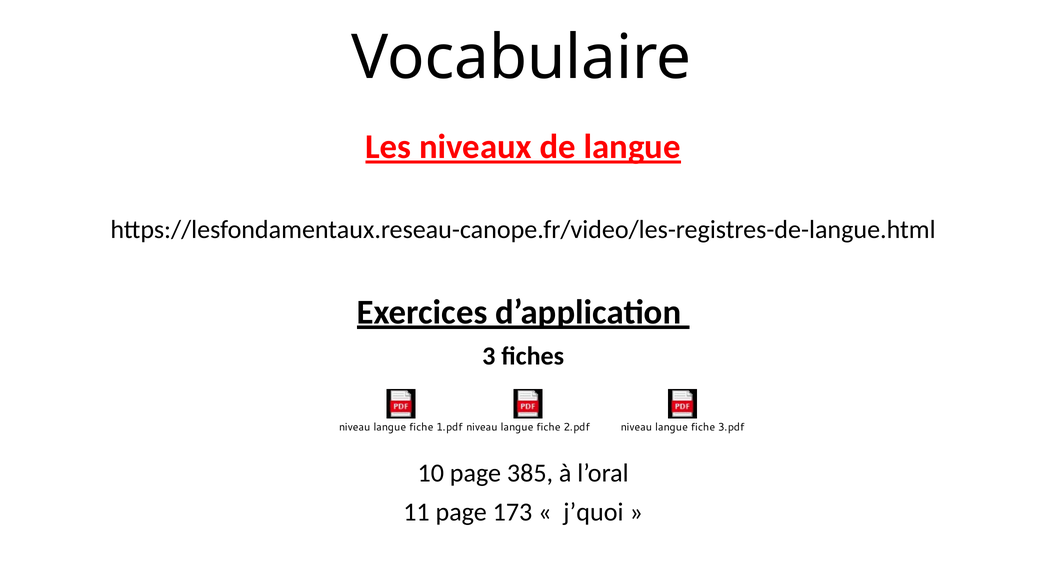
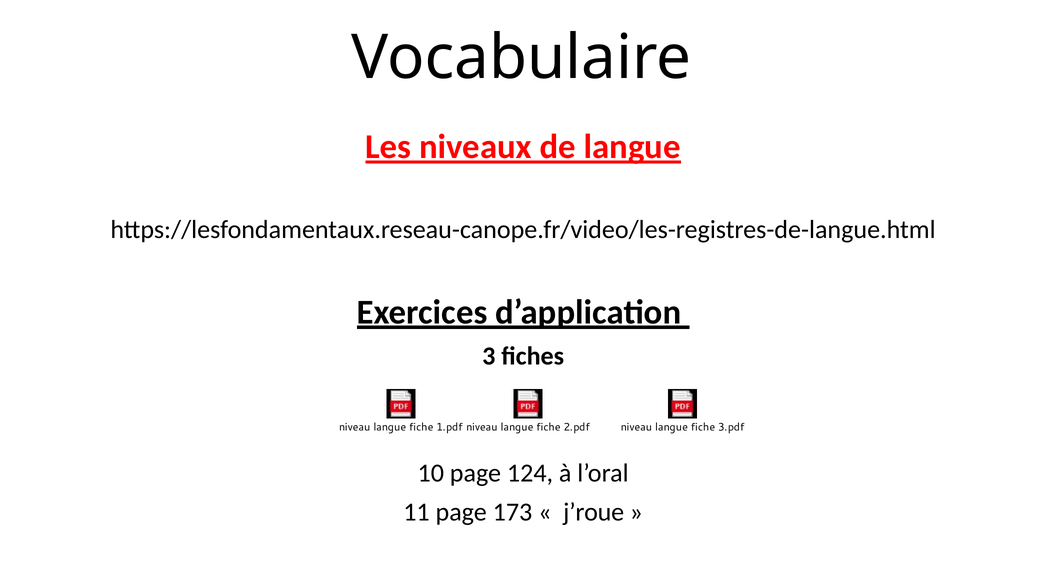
385: 385 -> 124
j’quoi: j’quoi -> j’roue
